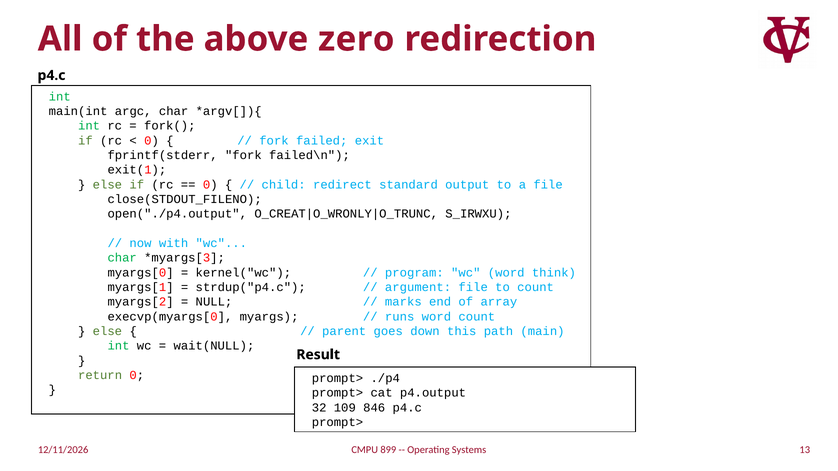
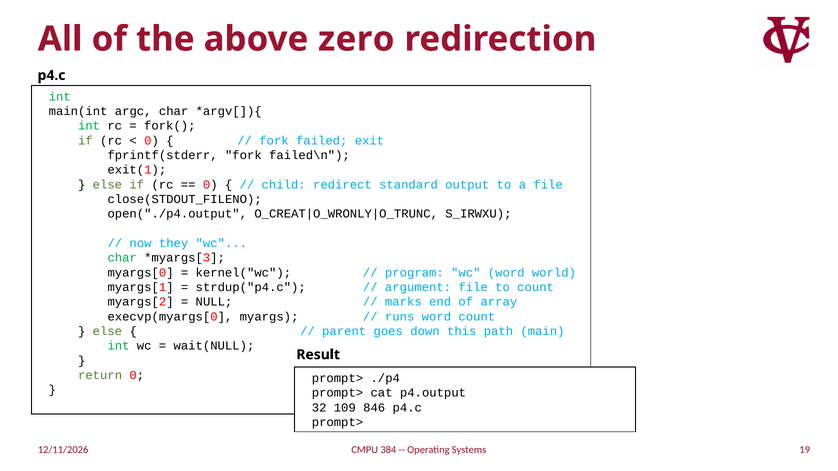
with: with -> they
think: think -> world
899: 899 -> 384
13: 13 -> 19
